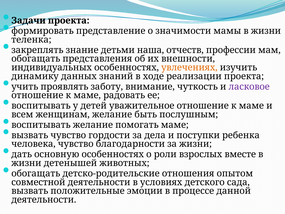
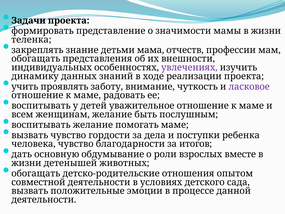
наша: наша -> мама
увлечениях colour: orange -> purple
за жизни: жизни -> итогов
основную особенностях: особенностях -> обдумывание
